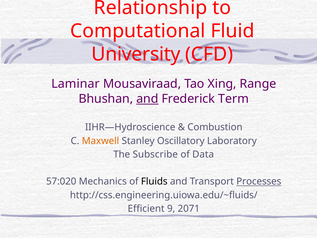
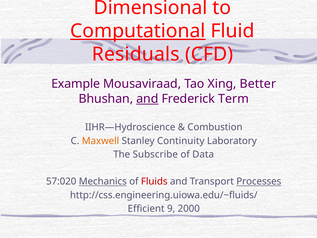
Relationship: Relationship -> Dimensional
Computational underline: none -> present
University: University -> Residuals
Laminar: Laminar -> Example
Range: Range -> Better
Oscillatory: Oscillatory -> Continuity
Mechanics underline: none -> present
Fluids colour: black -> red
2071: 2071 -> 2000
